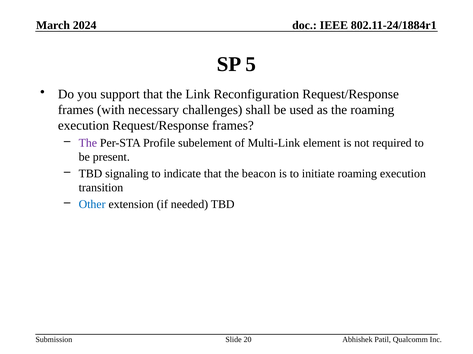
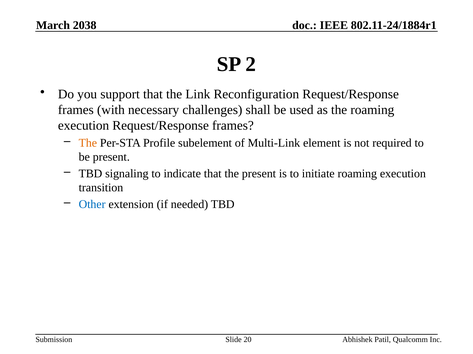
2024: 2024 -> 2038
5: 5 -> 2
The at (88, 143) colour: purple -> orange
the beacon: beacon -> present
